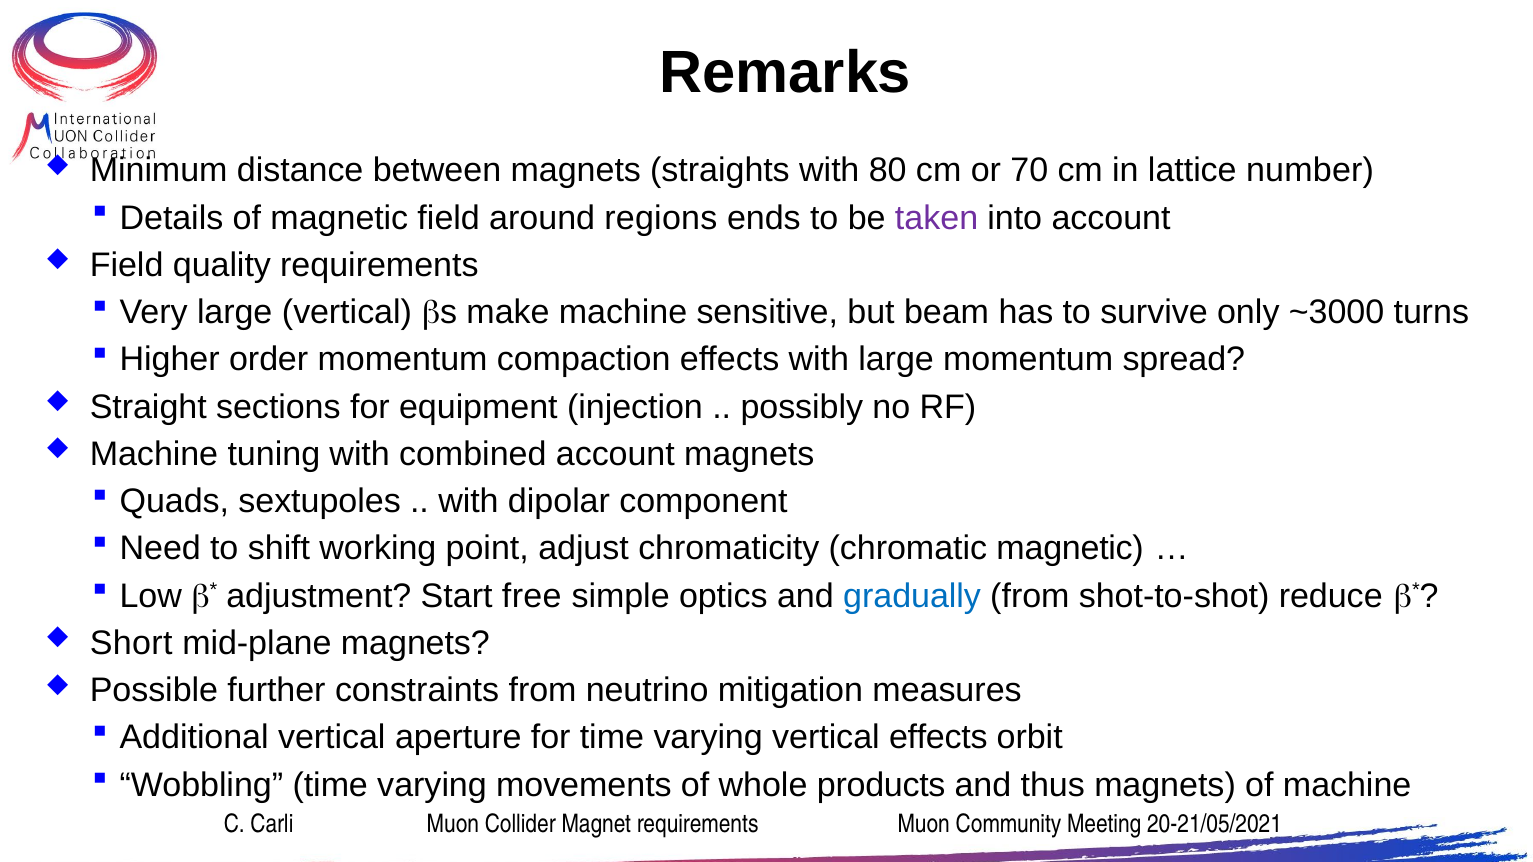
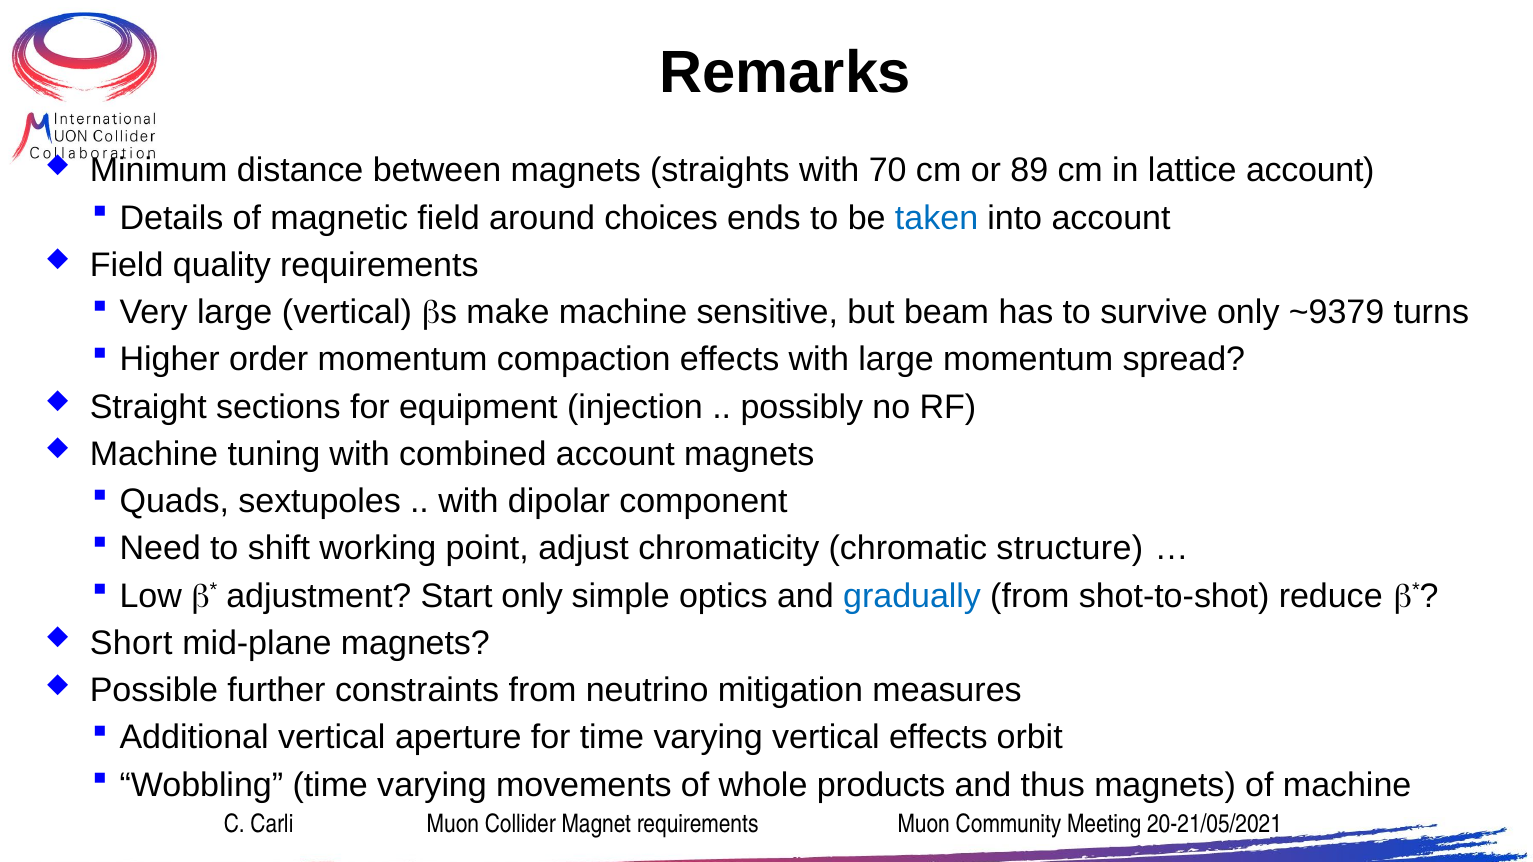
80: 80 -> 70
70: 70 -> 89
lattice number: number -> account
regions: regions -> choices
taken colour: purple -> blue
~3000: ~3000 -> ~9379
chromatic magnetic: magnetic -> structure
Start free: free -> only
